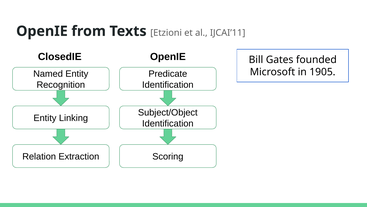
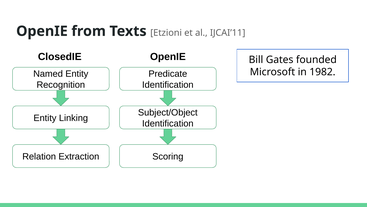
1905: 1905 -> 1982
